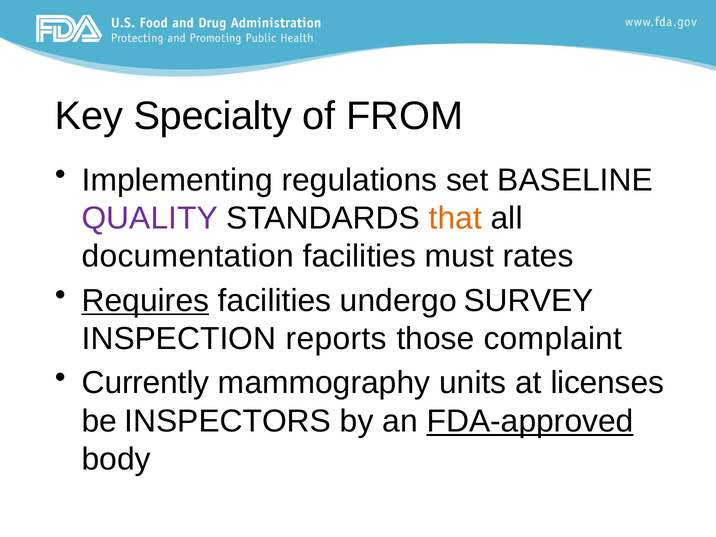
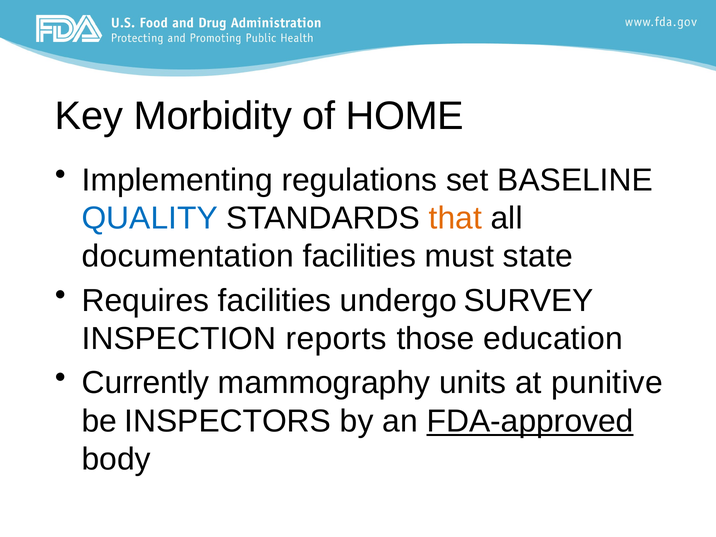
Specialty: Specialty -> Morbidity
FROM: FROM -> HOME
QUALITY colour: purple -> blue
rates: rates -> state
Requires underline: present -> none
complaint: complaint -> education
licenses: licenses -> punitive
